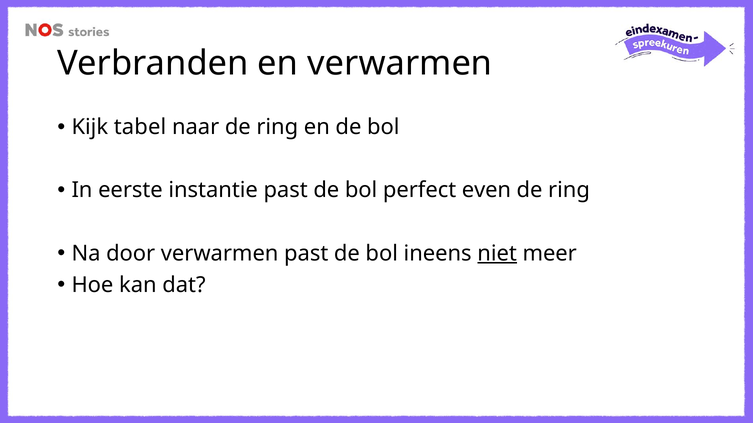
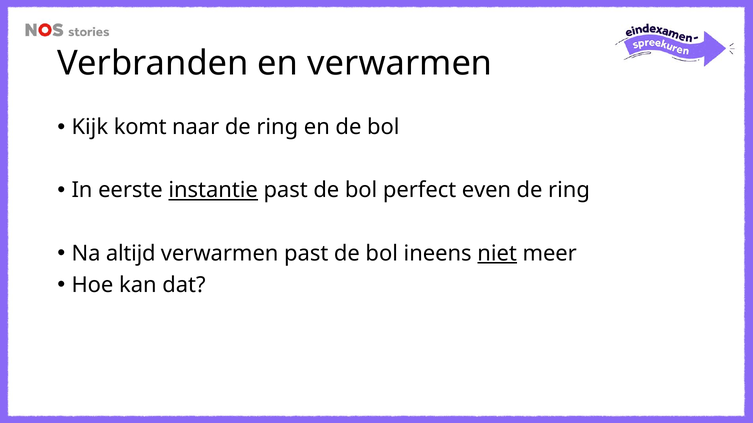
tabel: tabel -> komt
instantie underline: none -> present
door: door -> altijd
